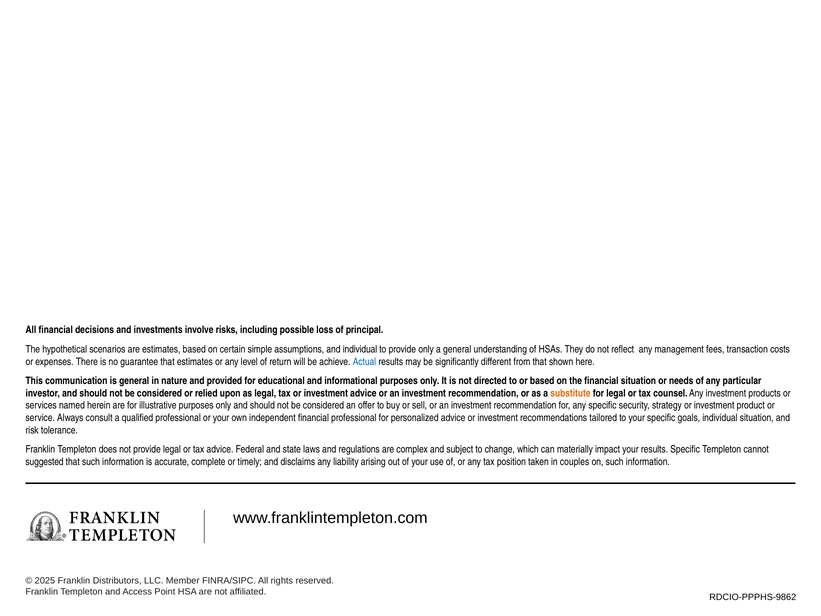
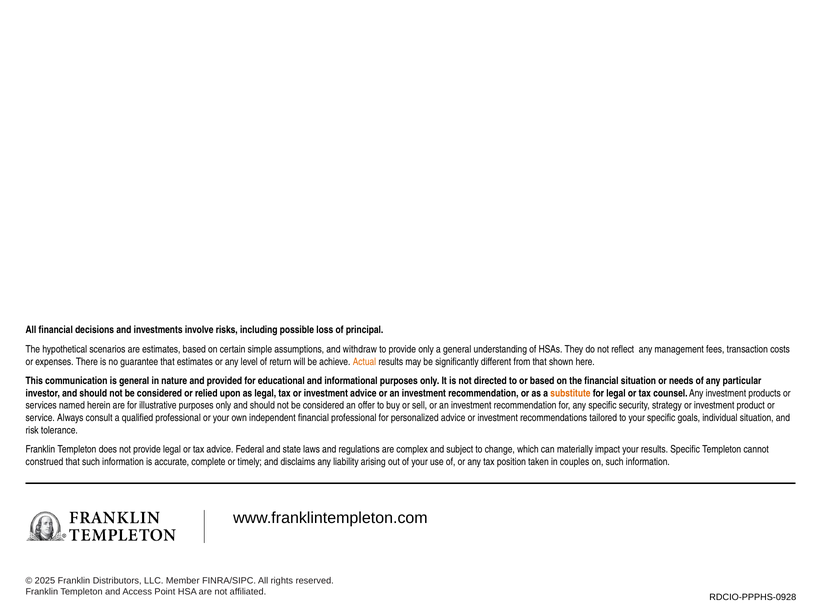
and individual: individual -> withdraw
Actual colour: blue -> orange
suggested: suggested -> construed
RDCIO-PPPHS-9862: RDCIO-PPPHS-9862 -> RDCIO-PPPHS-0928
